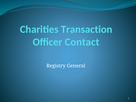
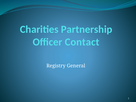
Transaction: Transaction -> Partnership
